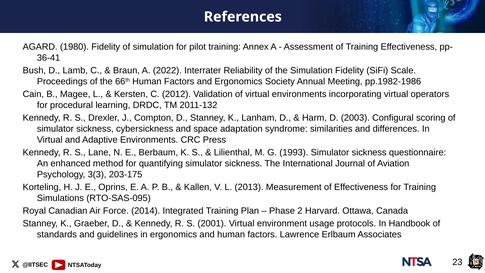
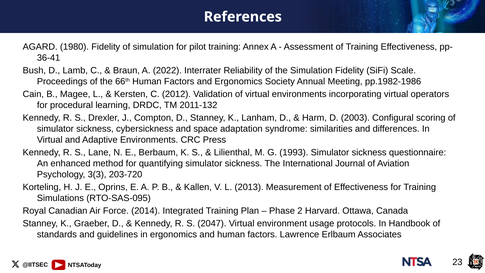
203-175: 203-175 -> 203-720
2001: 2001 -> 2047
